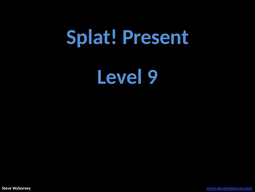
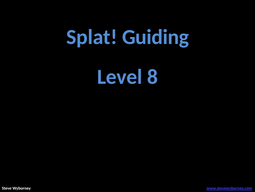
Present: Present -> Guiding
9: 9 -> 8
